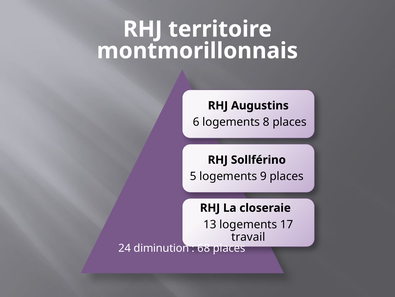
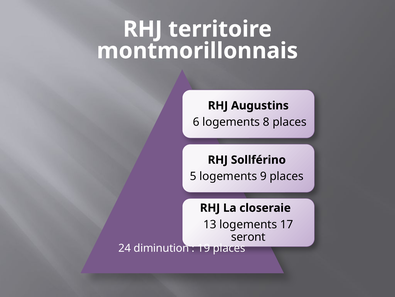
travail: travail -> seront
68: 68 -> 19
